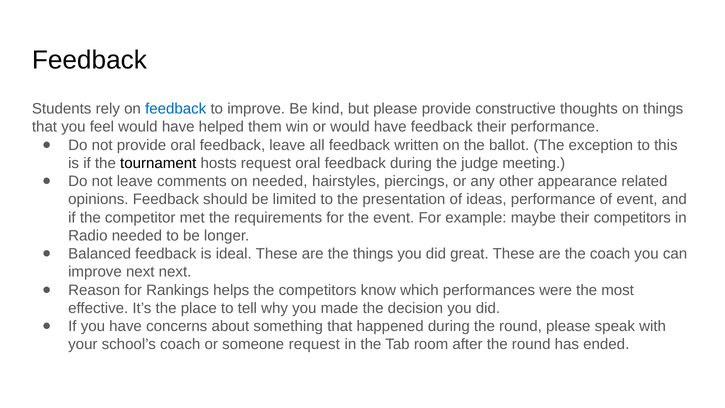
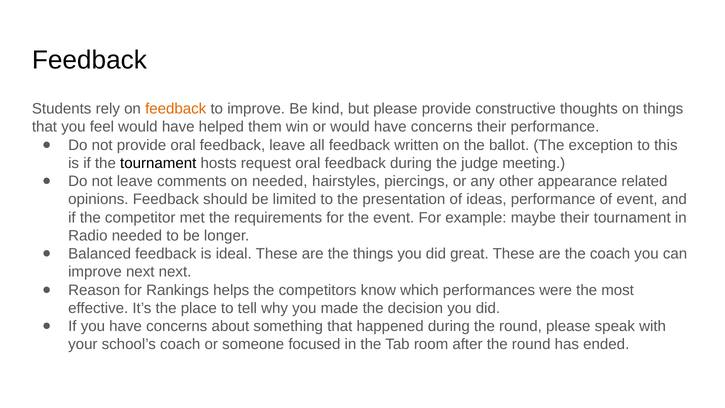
feedback at (176, 109) colour: blue -> orange
would have feedback: feedback -> concerns
their competitors: competitors -> tournament
someone request: request -> focused
